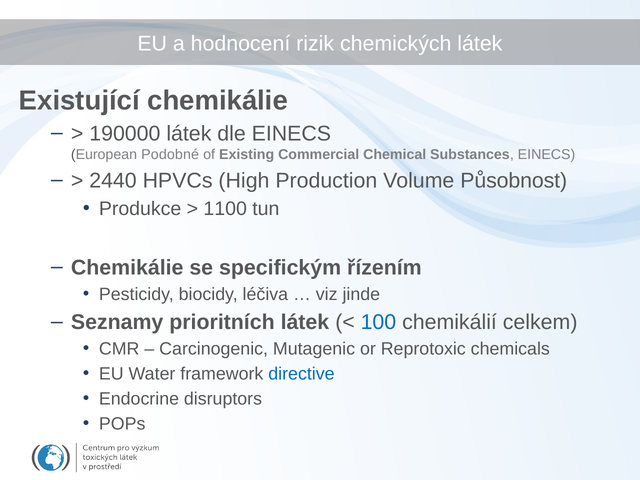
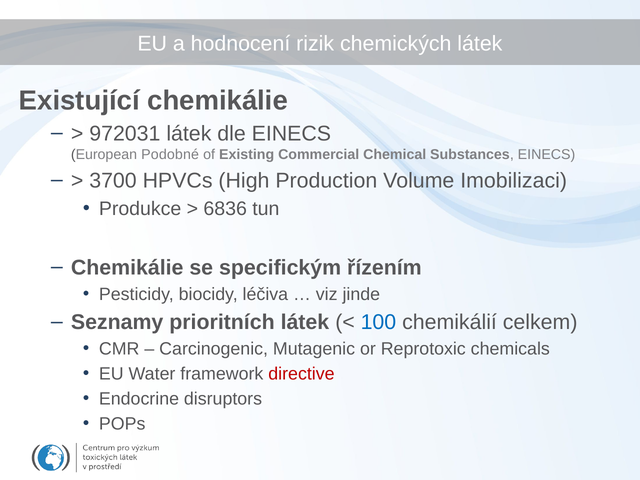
190000: 190000 -> 972031
2440: 2440 -> 3700
Působnost: Působnost -> Imobilizaci
1100: 1100 -> 6836
directive colour: blue -> red
